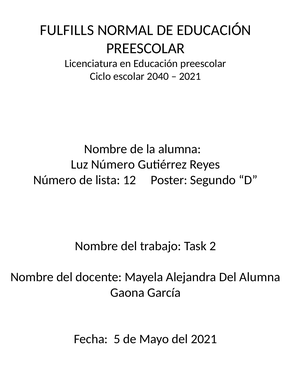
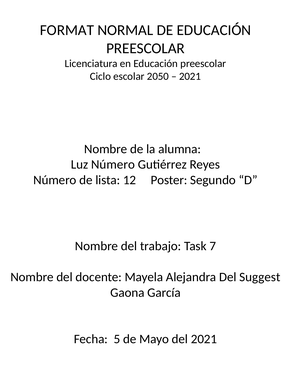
FULFILLS: FULFILLS -> FORMAT
2040: 2040 -> 2050
2: 2 -> 7
Del Alumna: Alumna -> Suggest
